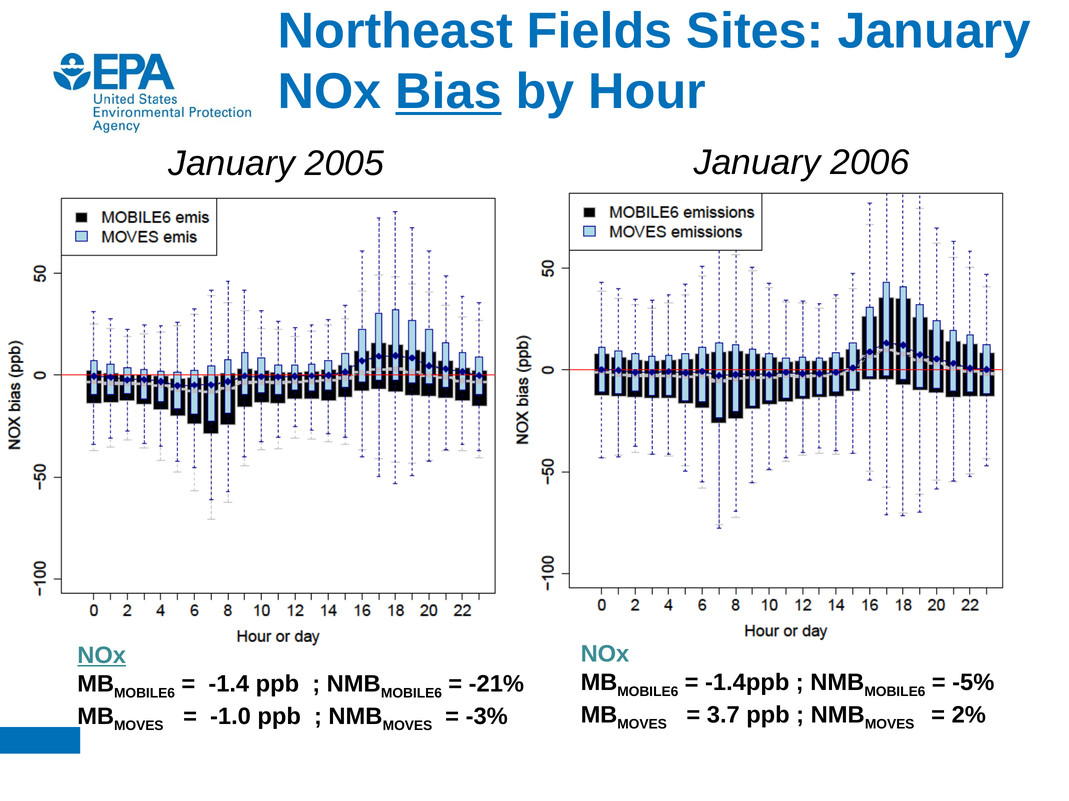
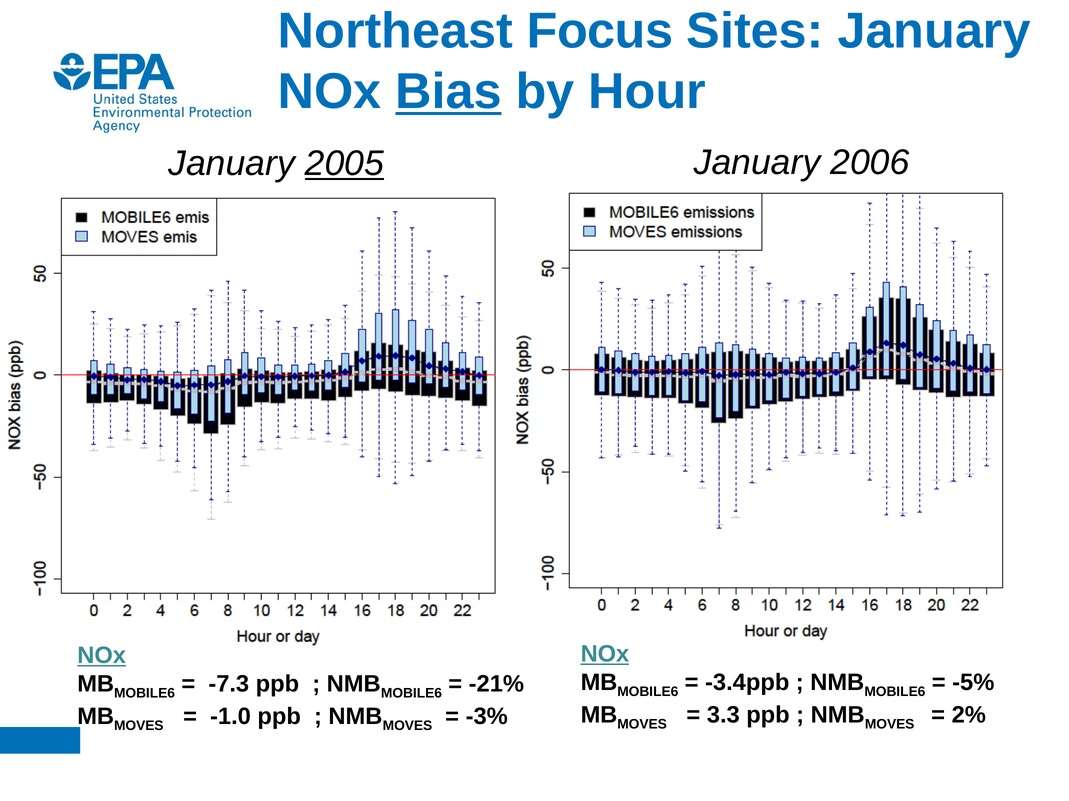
Fields: Fields -> Focus
2005 underline: none -> present
NOx at (605, 655) underline: none -> present
-1.4ppb: -1.4ppb -> -3.4ppb
-1.4: -1.4 -> -7.3
3.7: 3.7 -> 3.3
